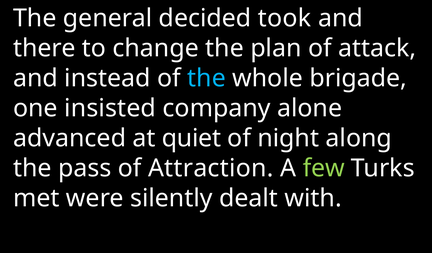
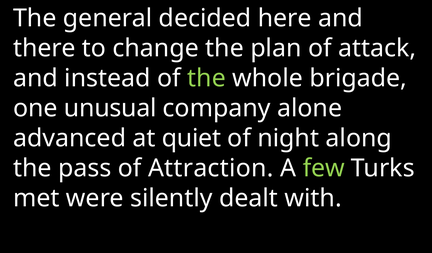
took: took -> here
the at (207, 78) colour: light blue -> light green
insisted: insisted -> unusual
